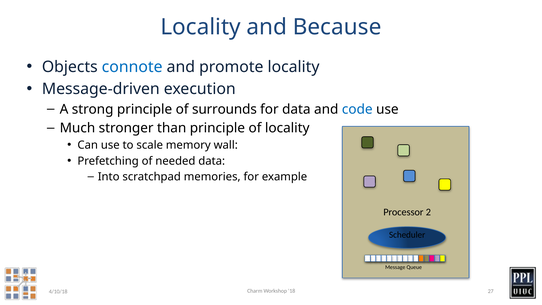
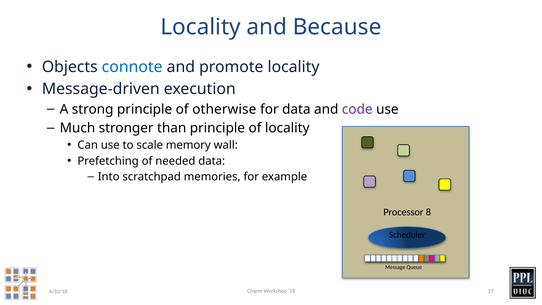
surrounds: surrounds -> otherwise
code colour: blue -> purple
2: 2 -> 8
